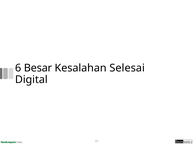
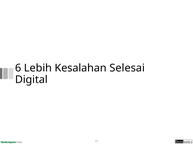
Besar: Besar -> Lebih
